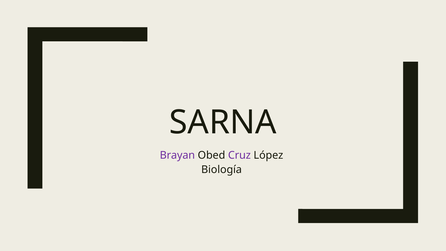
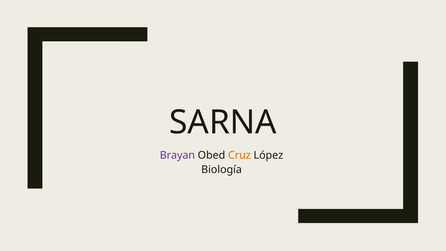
Cruz colour: purple -> orange
